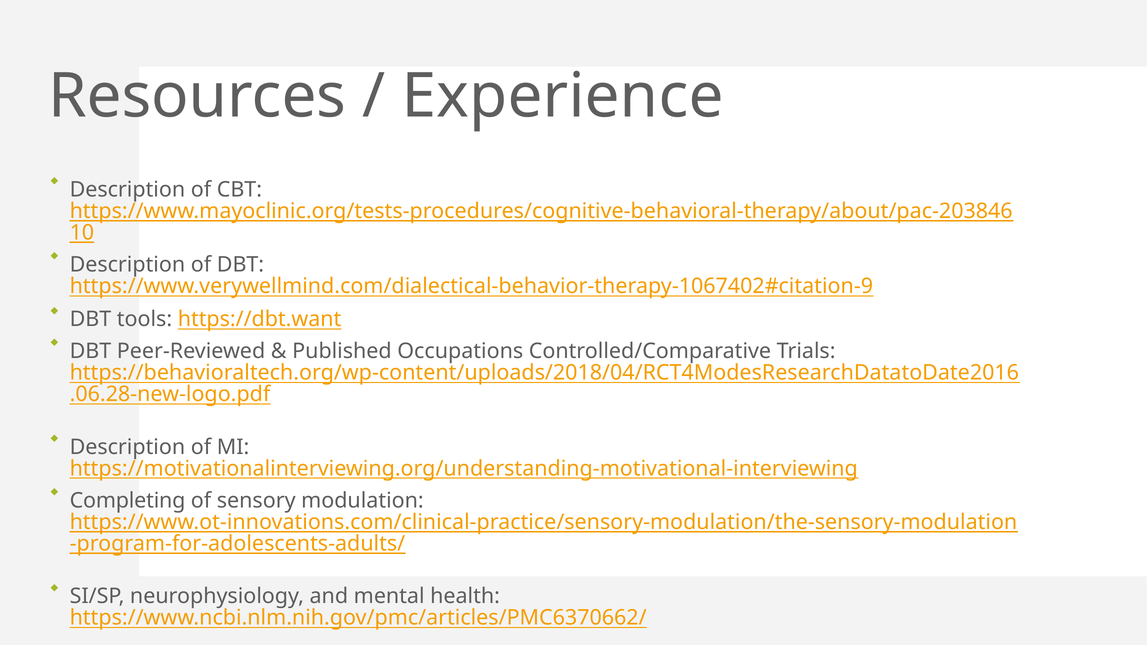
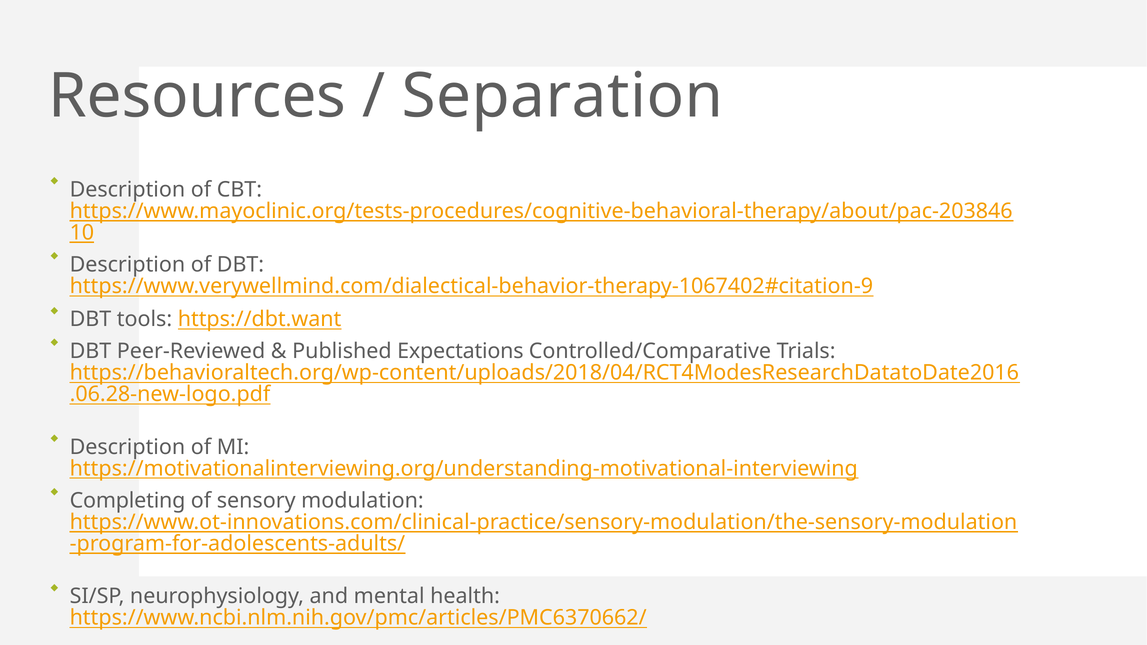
Experience: Experience -> Separation
Occupations: Occupations -> Expectations
